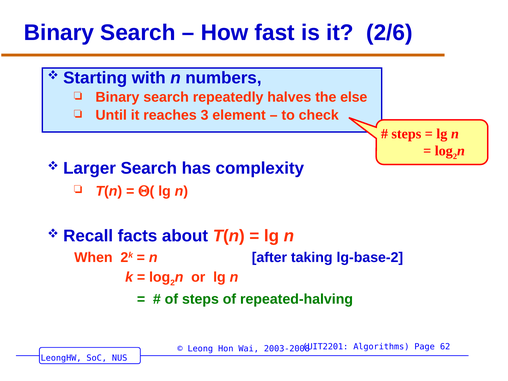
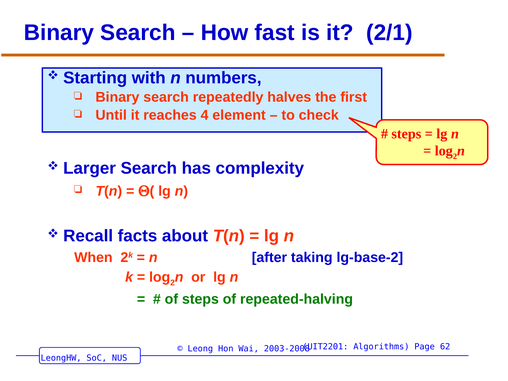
2/6: 2/6 -> 2/1
else: else -> first
3: 3 -> 4
